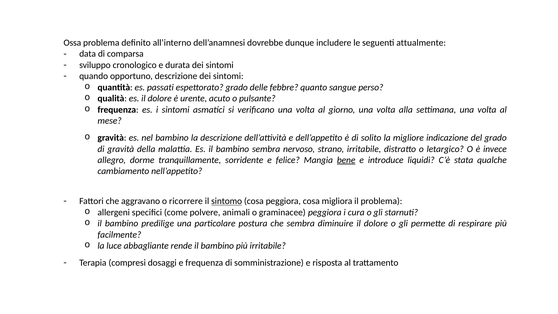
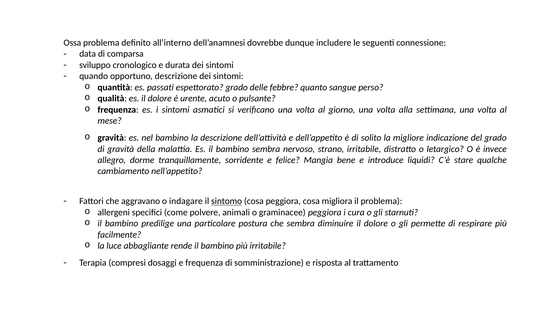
attualmente: attualmente -> connessione
bene underline: present -> none
stata: stata -> stare
ricorrere: ricorrere -> indagare
